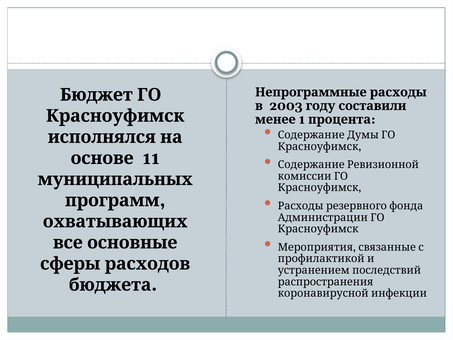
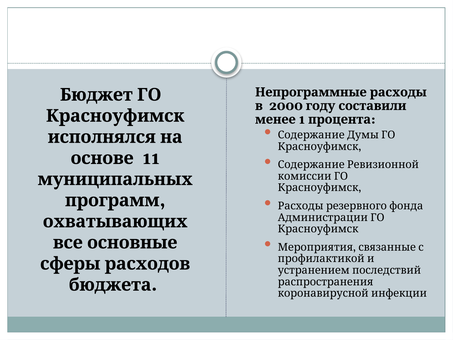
2003: 2003 -> 2000
